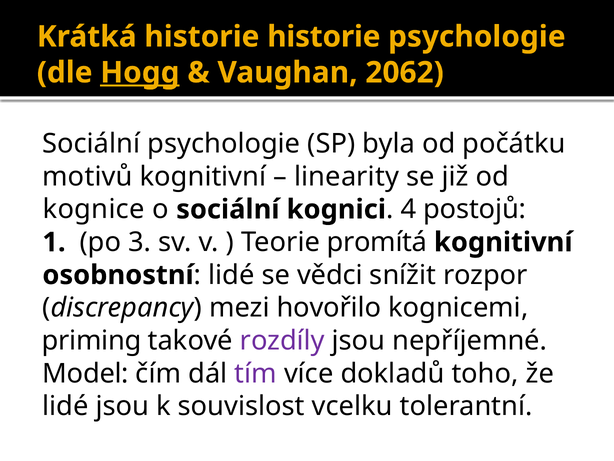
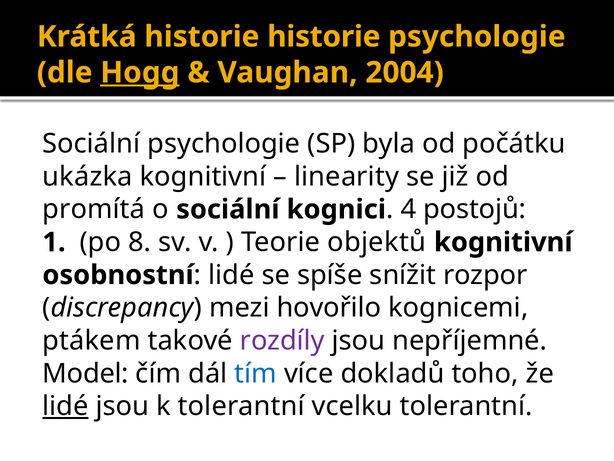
2062: 2062 -> 2004
motivů: motivů -> ukázka
kognice: kognice -> promítá
3: 3 -> 8
promítá: promítá -> objektů
vědci: vědci -> spíše
priming: priming -> ptákem
tím colour: purple -> blue
lidé at (65, 406) underline: none -> present
k souvislost: souvislost -> tolerantní
